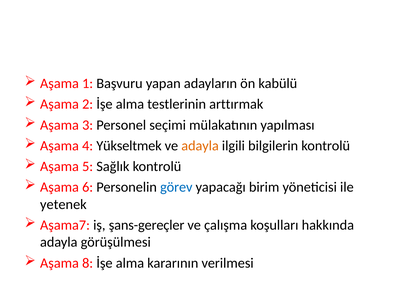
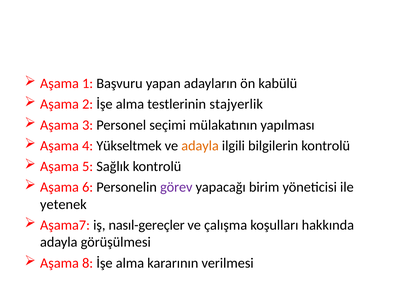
arttırmak: arttırmak -> stajyerlik
görev colour: blue -> purple
şans-gereçler: şans-gereçler -> nasıl-gereçler
